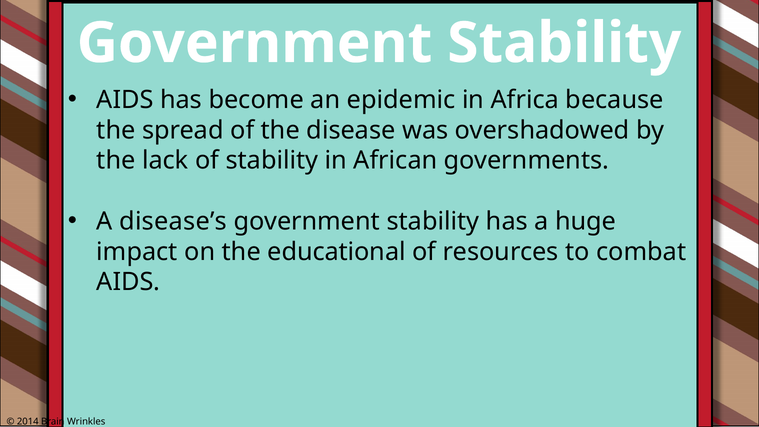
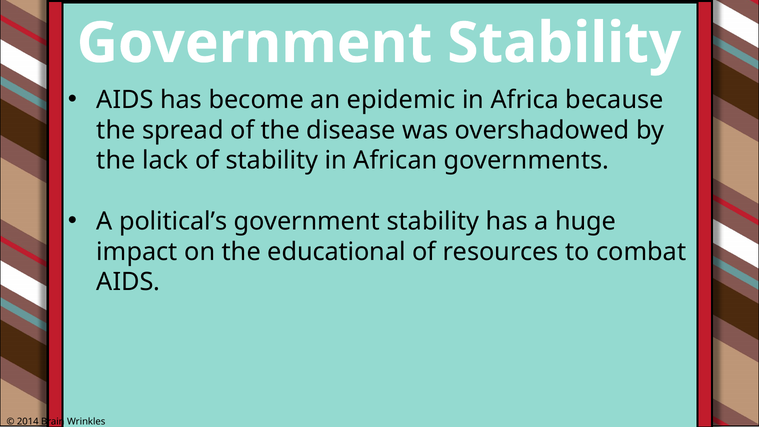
disease’s: disease’s -> political’s
